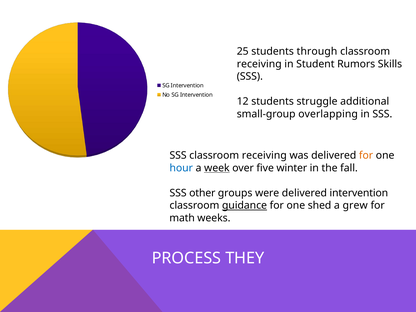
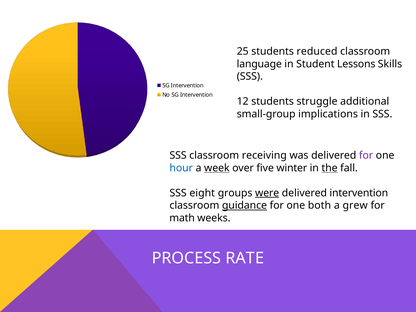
through: through -> reduced
receiving at (259, 64): receiving -> language
Rumors: Rumors -> Lessons
overlapping: overlapping -> implications
for at (366, 156) colour: orange -> purple
the underline: none -> present
other: other -> eight
were underline: none -> present
shed: shed -> both
THEY: THEY -> RATE
